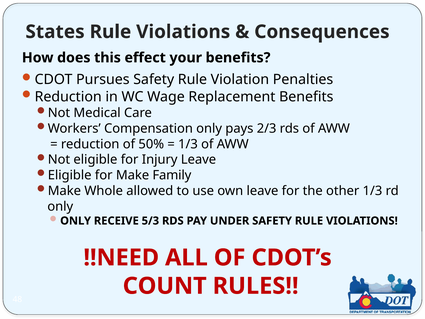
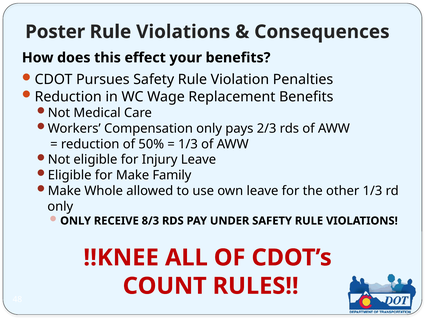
States: States -> Poster
5/3: 5/3 -> 8/3
!!NEED: !!NEED -> !!KNEE
